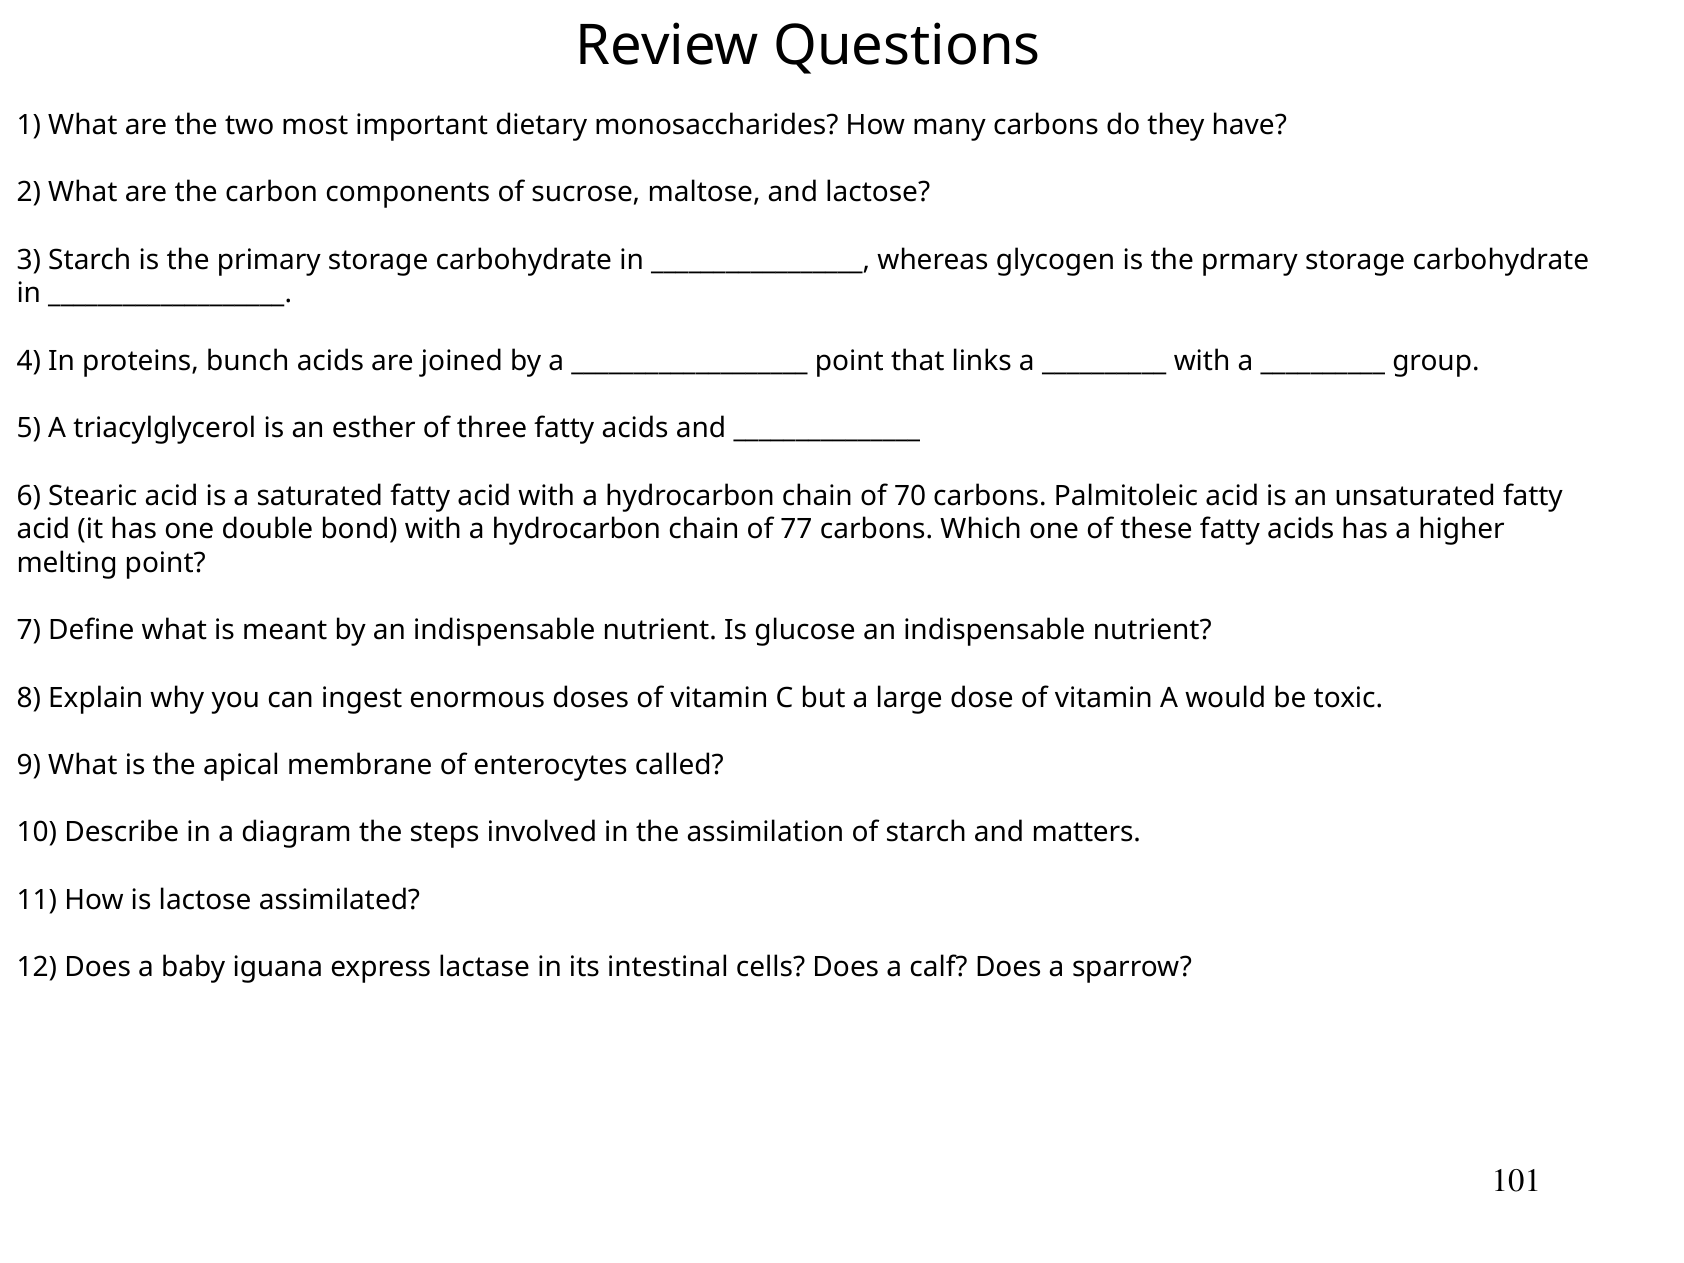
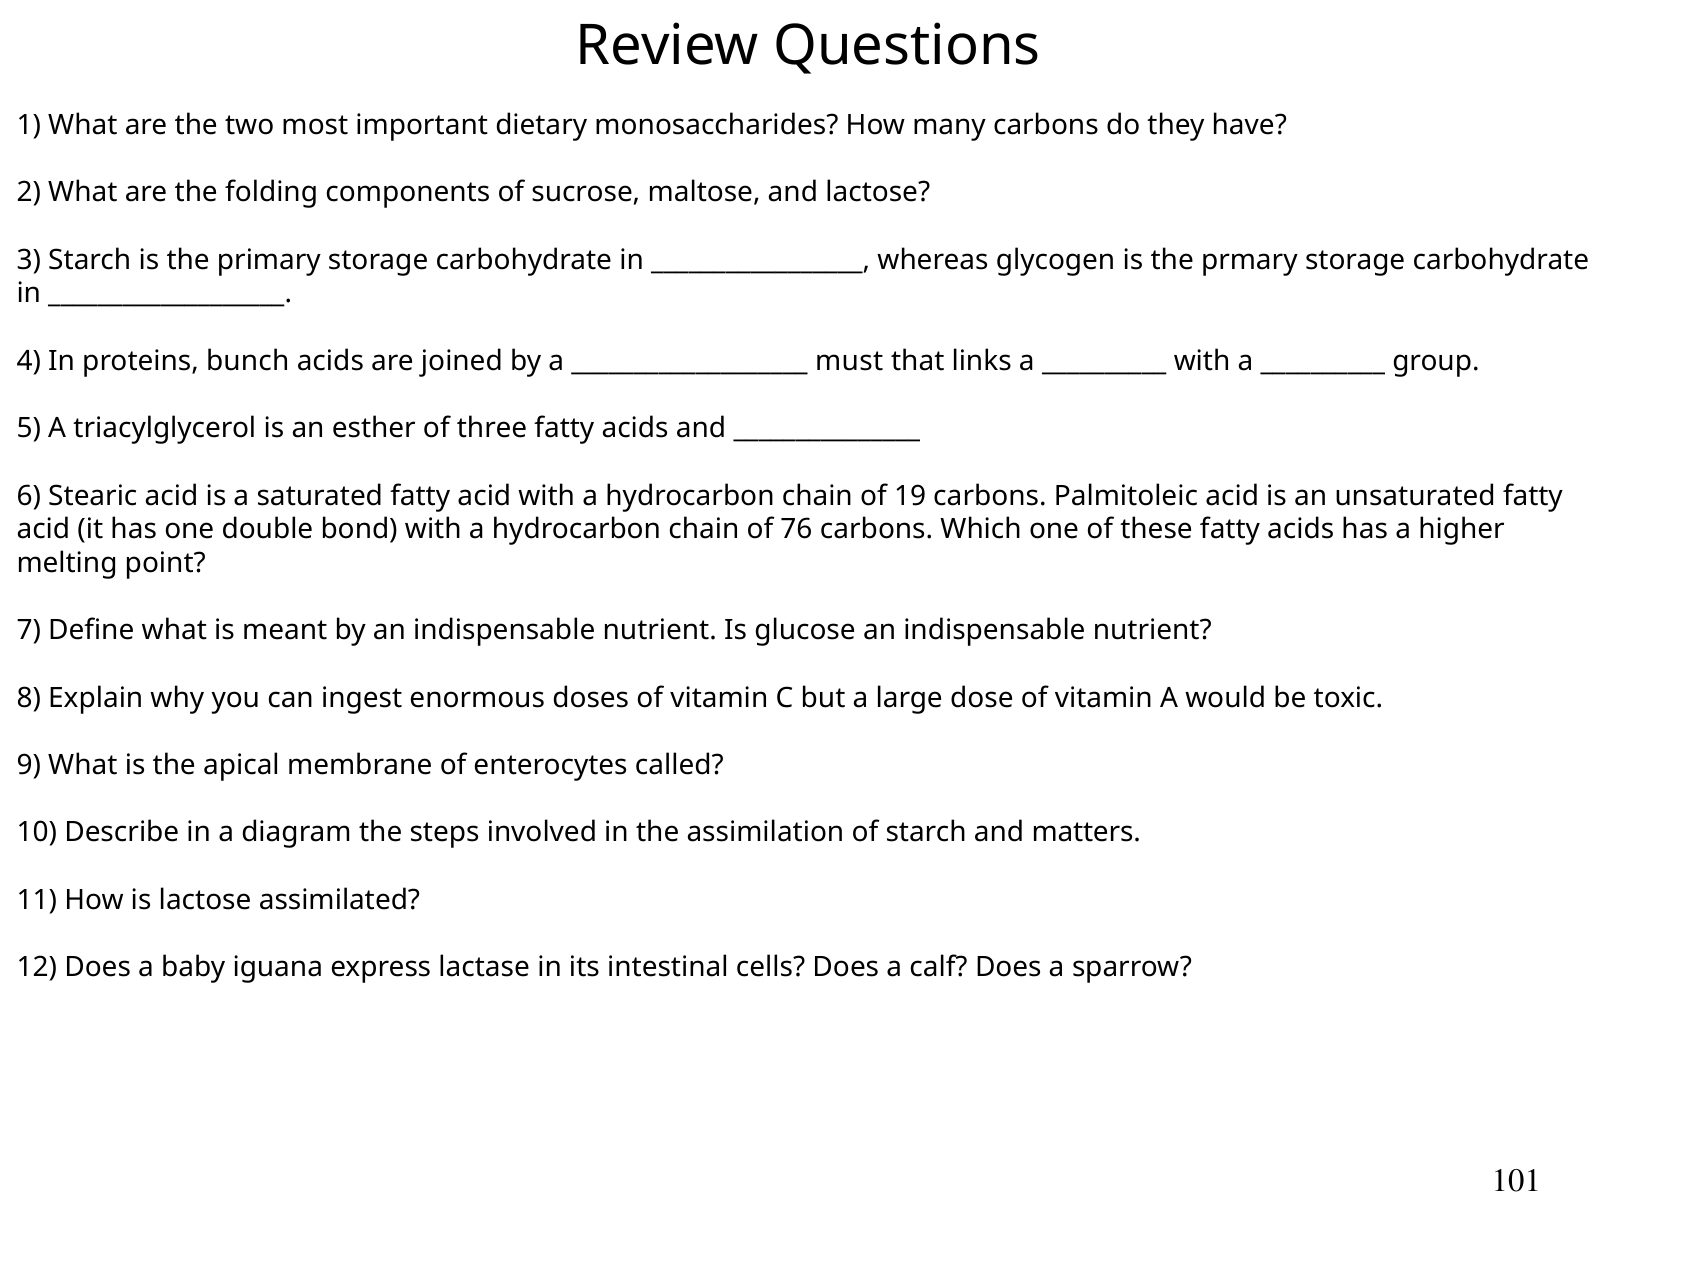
carbon: carbon -> folding
point at (849, 361): point -> must
70: 70 -> 19
77: 77 -> 76
